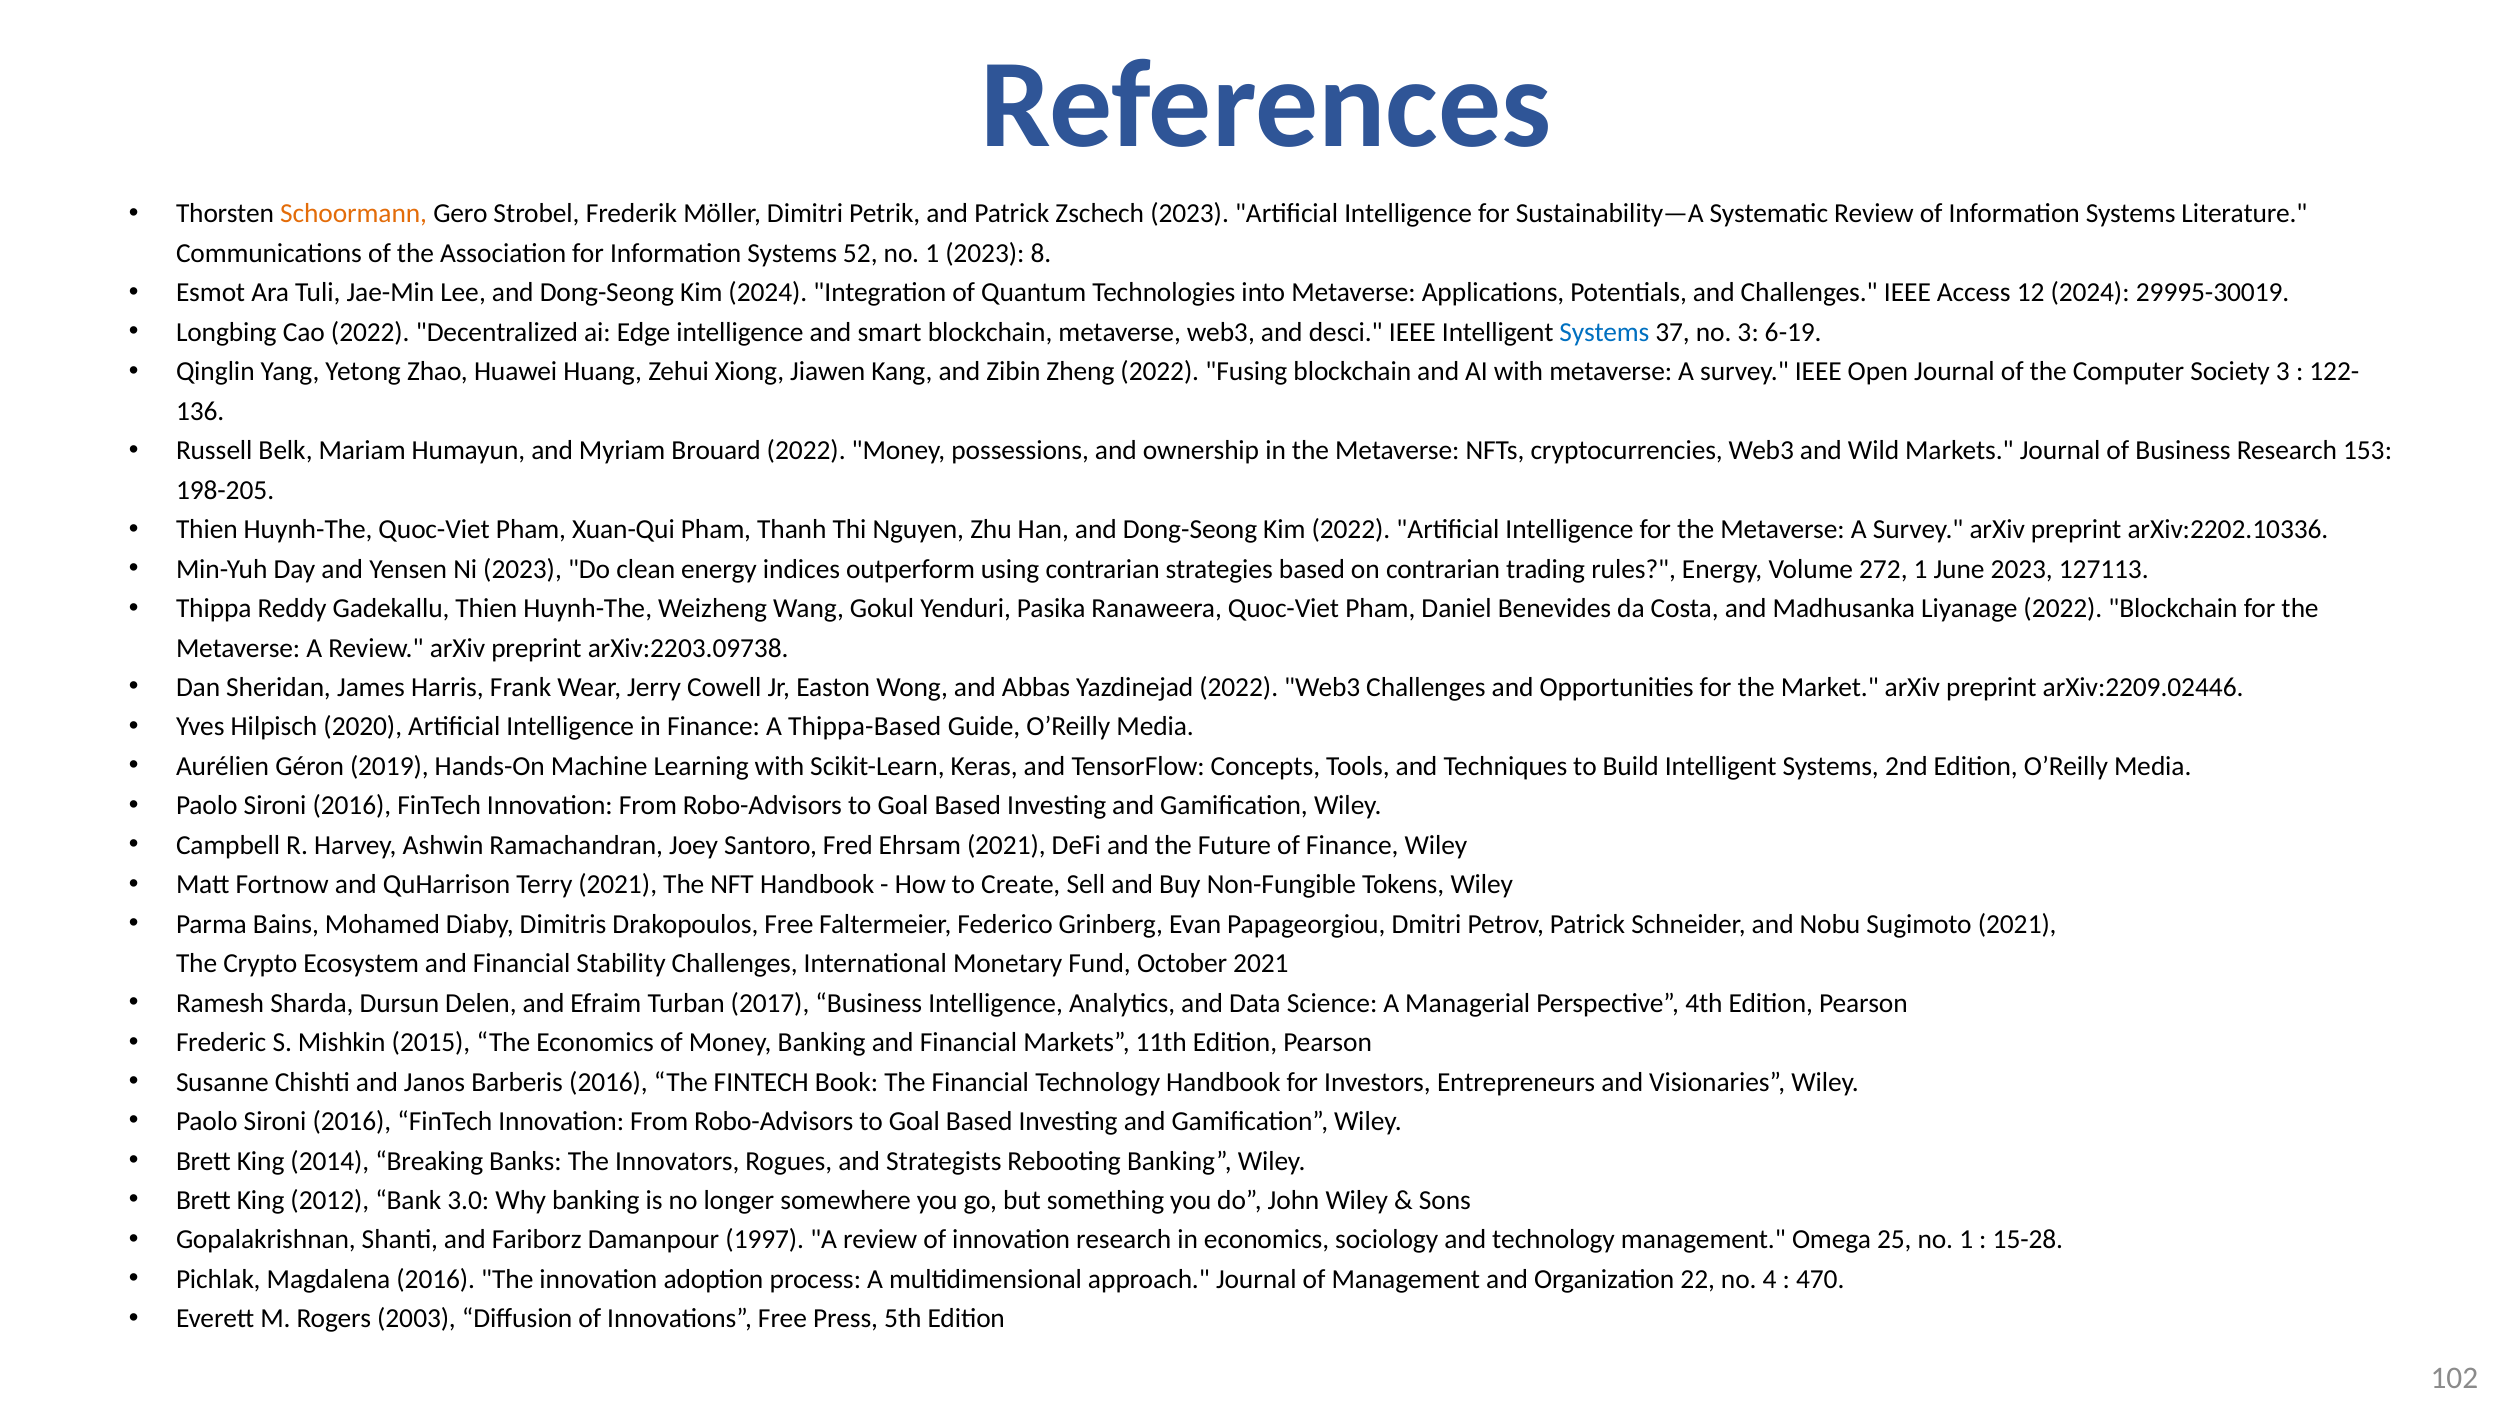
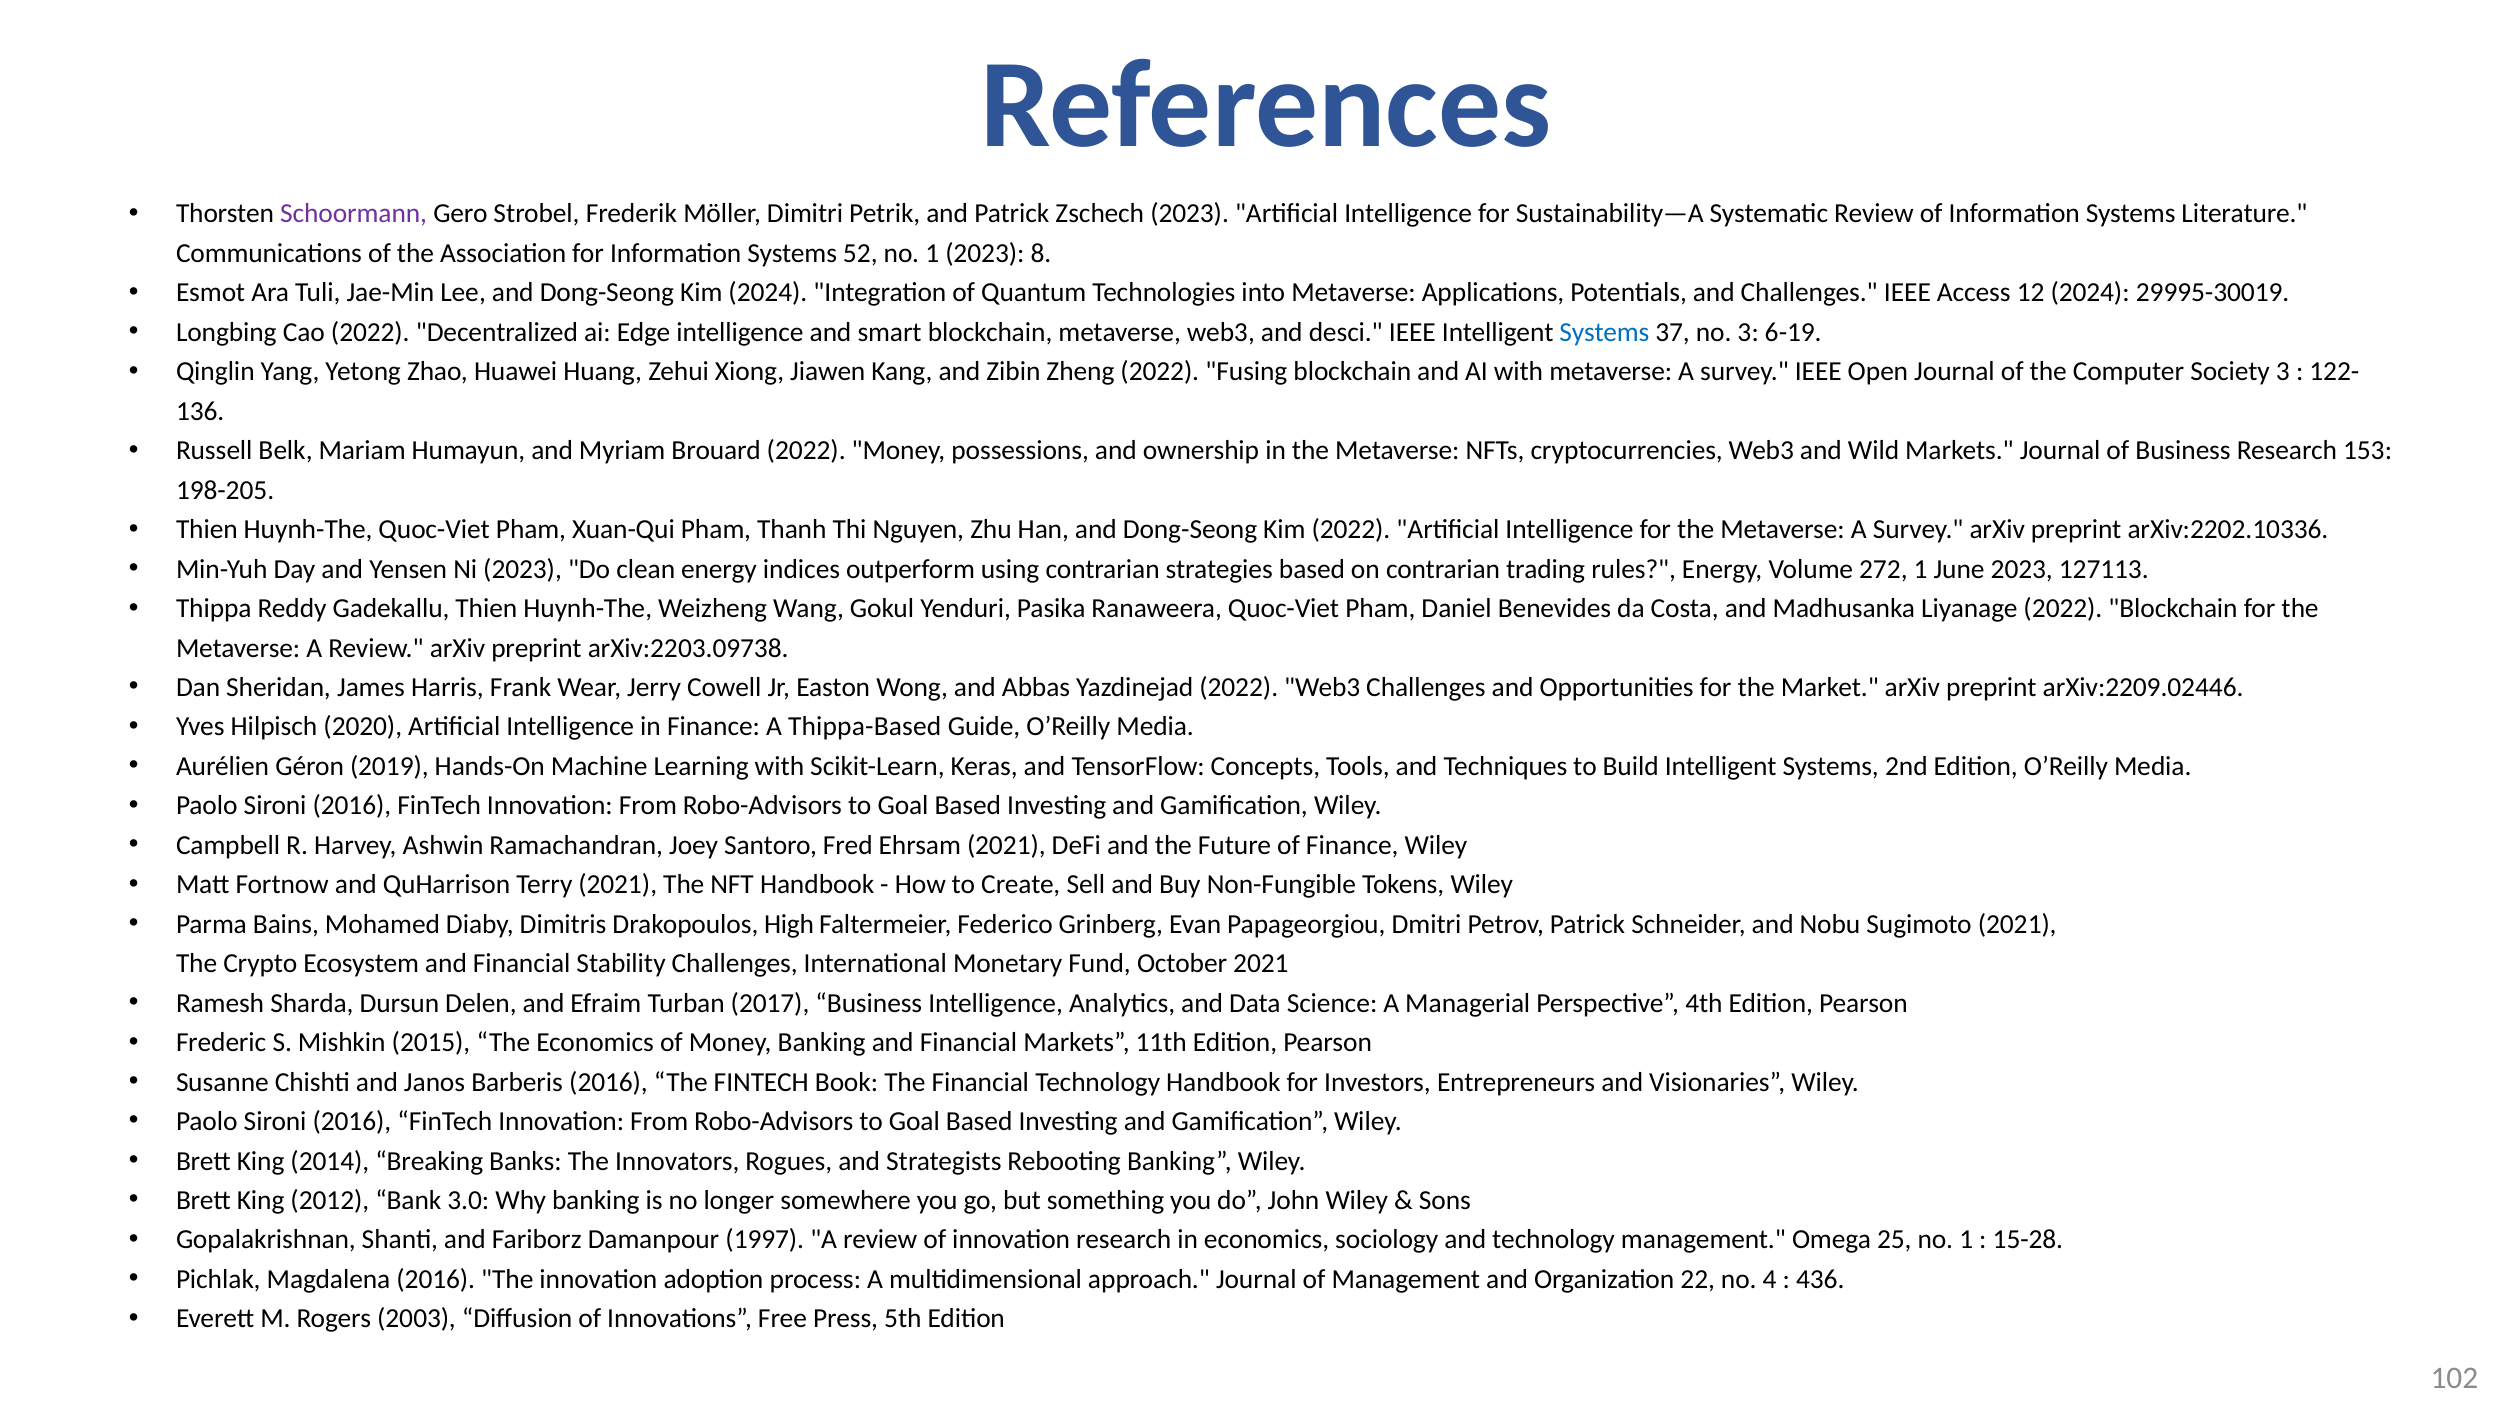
Schoormann colour: orange -> purple
Drakopoulos Free: Free -> High
470: 470 -> 436
